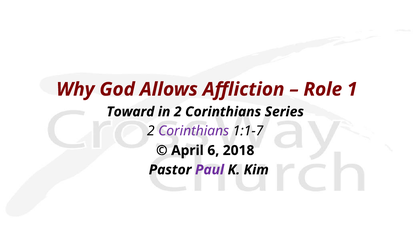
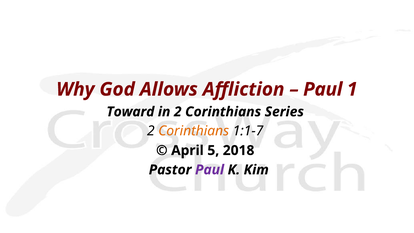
Role at (323, 89): Role -> Paul
Corinthians at (194, 131) colour: purple -> orange
6: 6 -> 5
